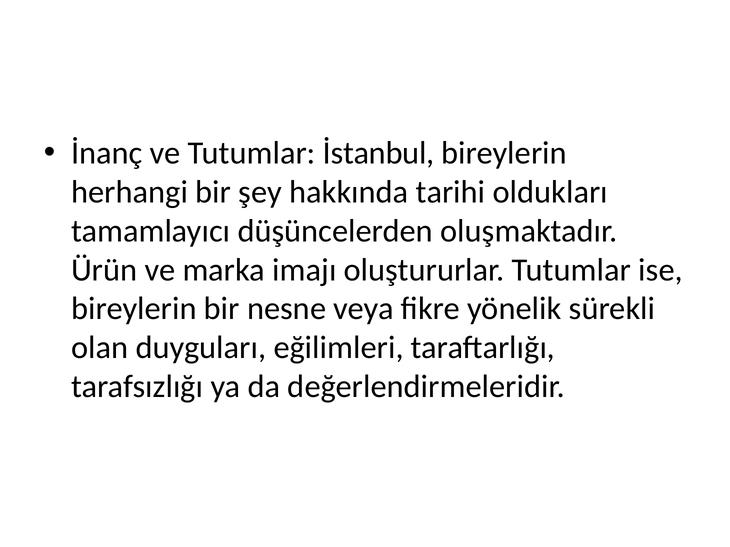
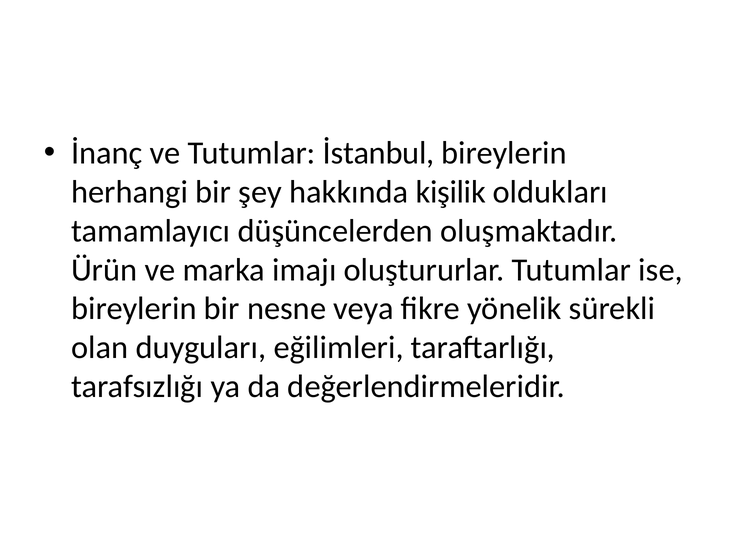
tarihi: tarihi -> kişilik
